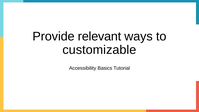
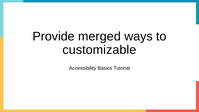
relevant: relevant -> merged
